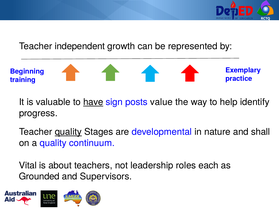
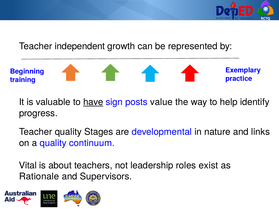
quality at (68, 132) underline: present -> none
shall: shall -> links
each: each -> exist
Grounded: Grounded -> Rationale
